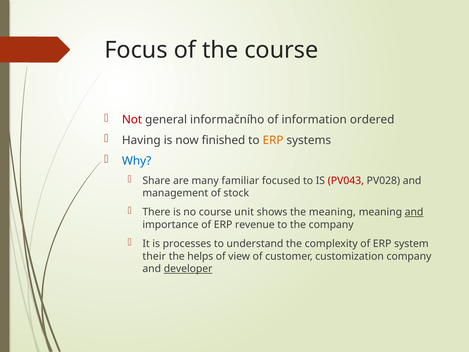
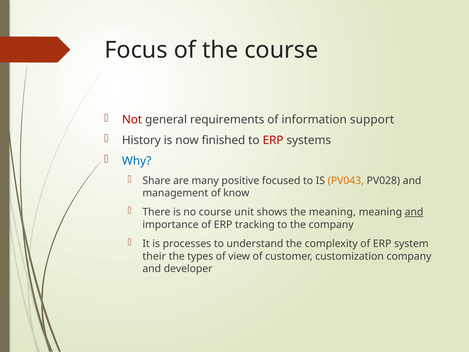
informačního: informačního -> requirements
ordered: ordered -> support
Having: Having -> History
ERP at (273, 140) colour: orange -> red
familiar: familiar -> positive
PV043 colour: red -> orange
stock: stock -> know
revenue: revenue -> tracking
helps: helps -> types
developer underline: present -> none
